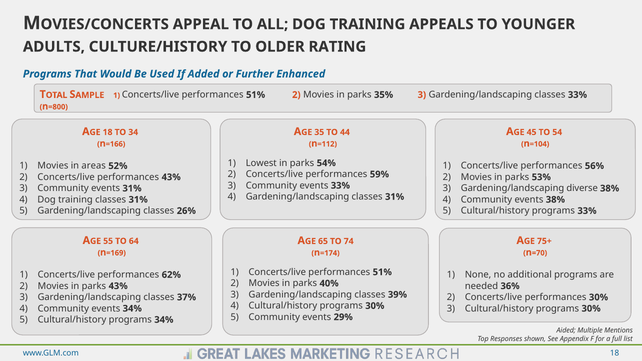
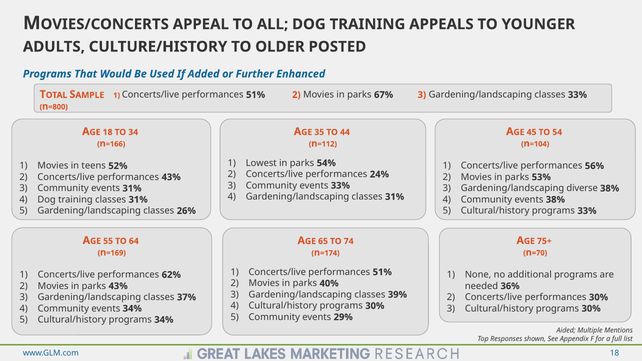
RATING: RATING -> POSTED
35%: 35% -> 67%
areas: areas -> teens
59%: 59% -> 24%
